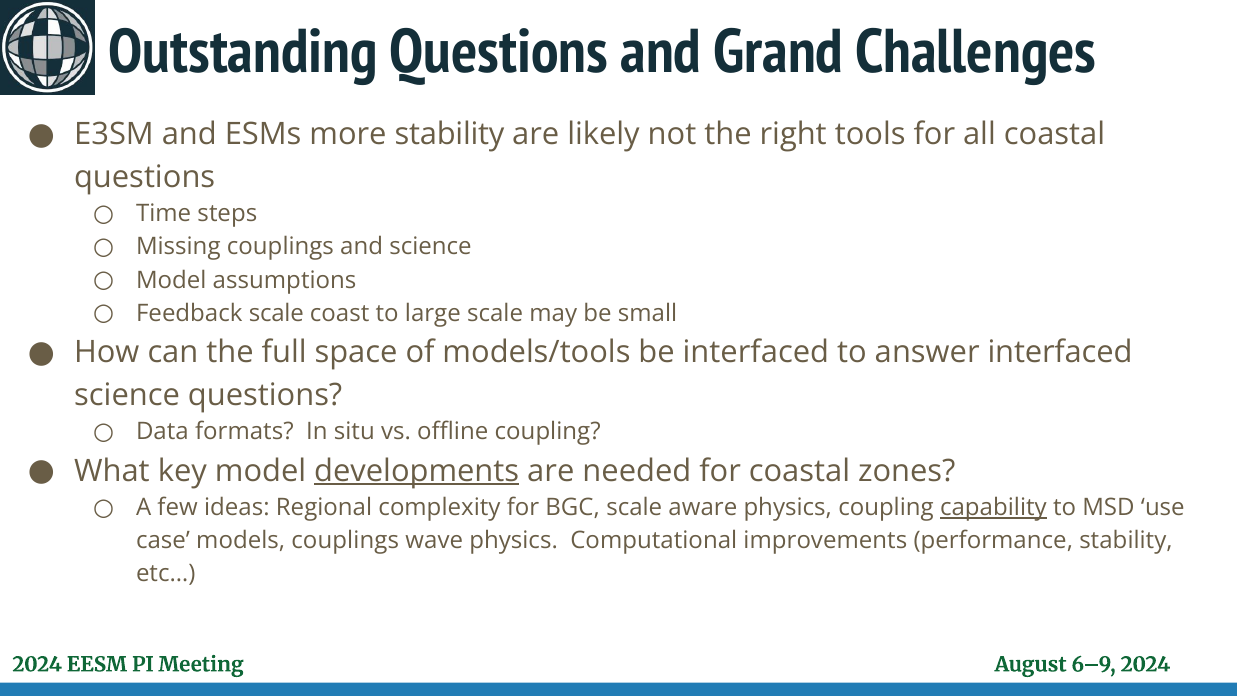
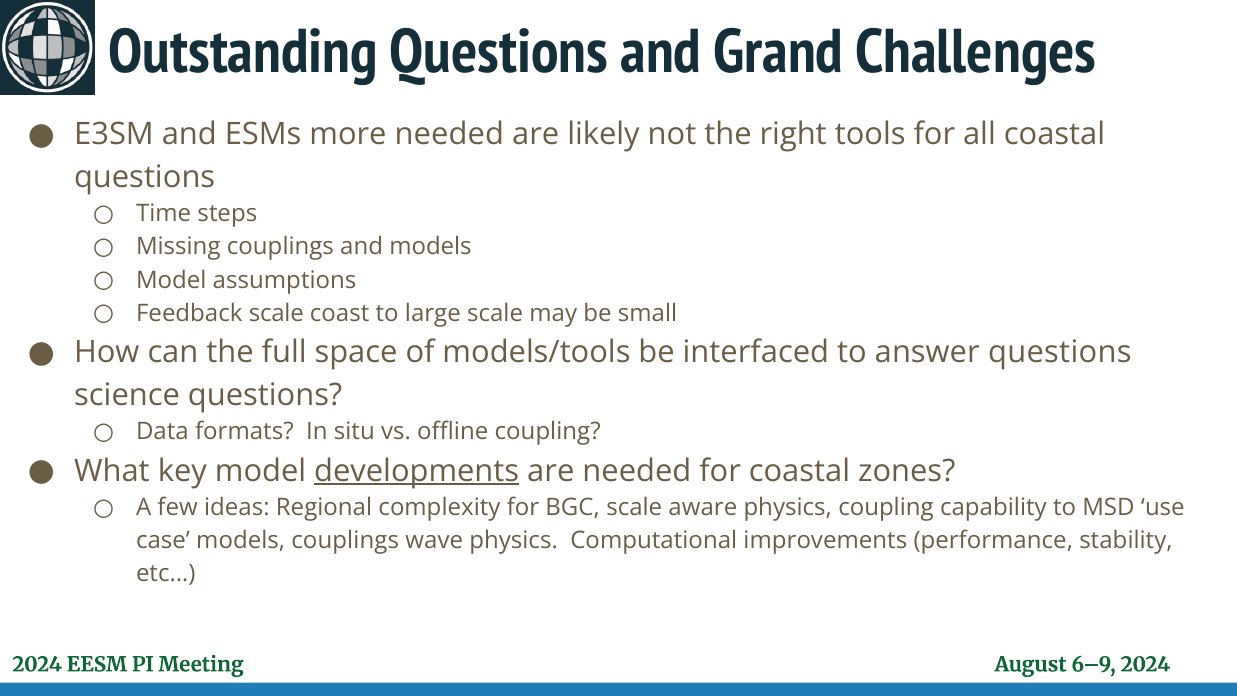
more stability: stability -> needed
and science: science -> models
answer interfaced: interfaced -> questions
capability underline: present -> none
